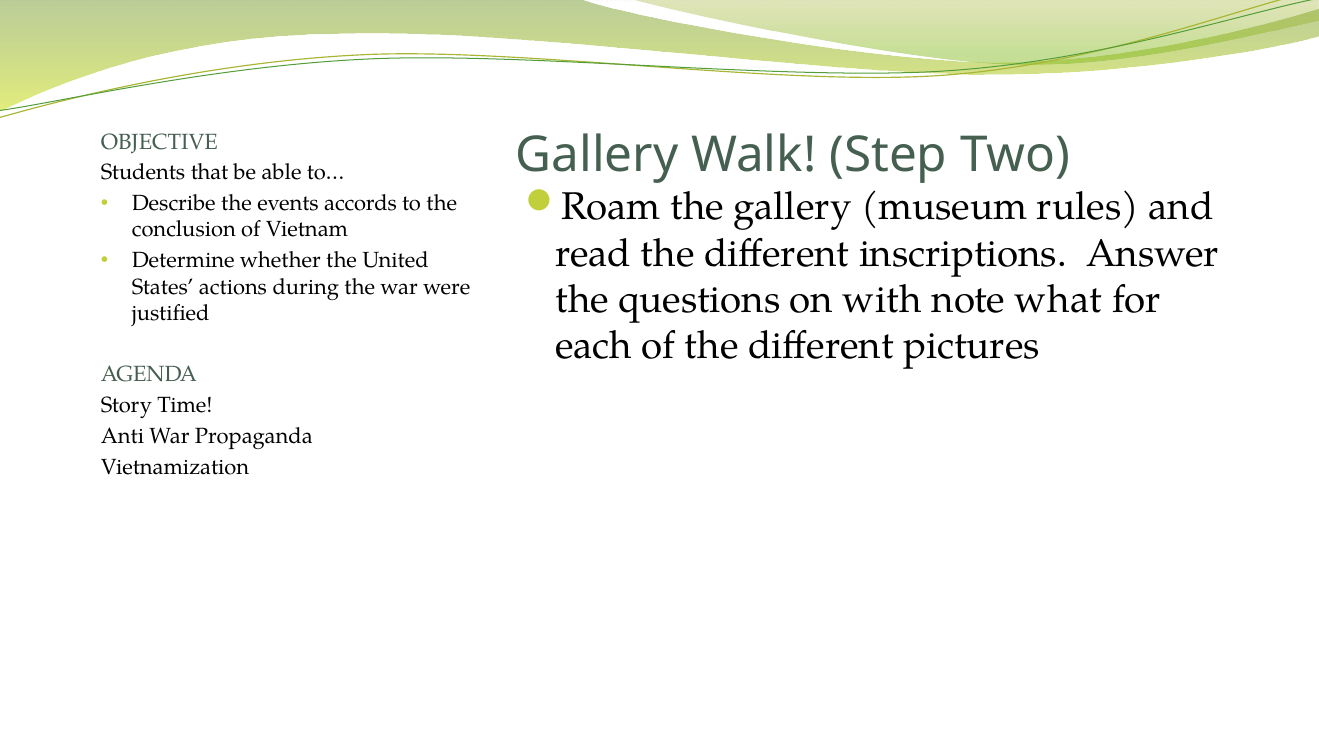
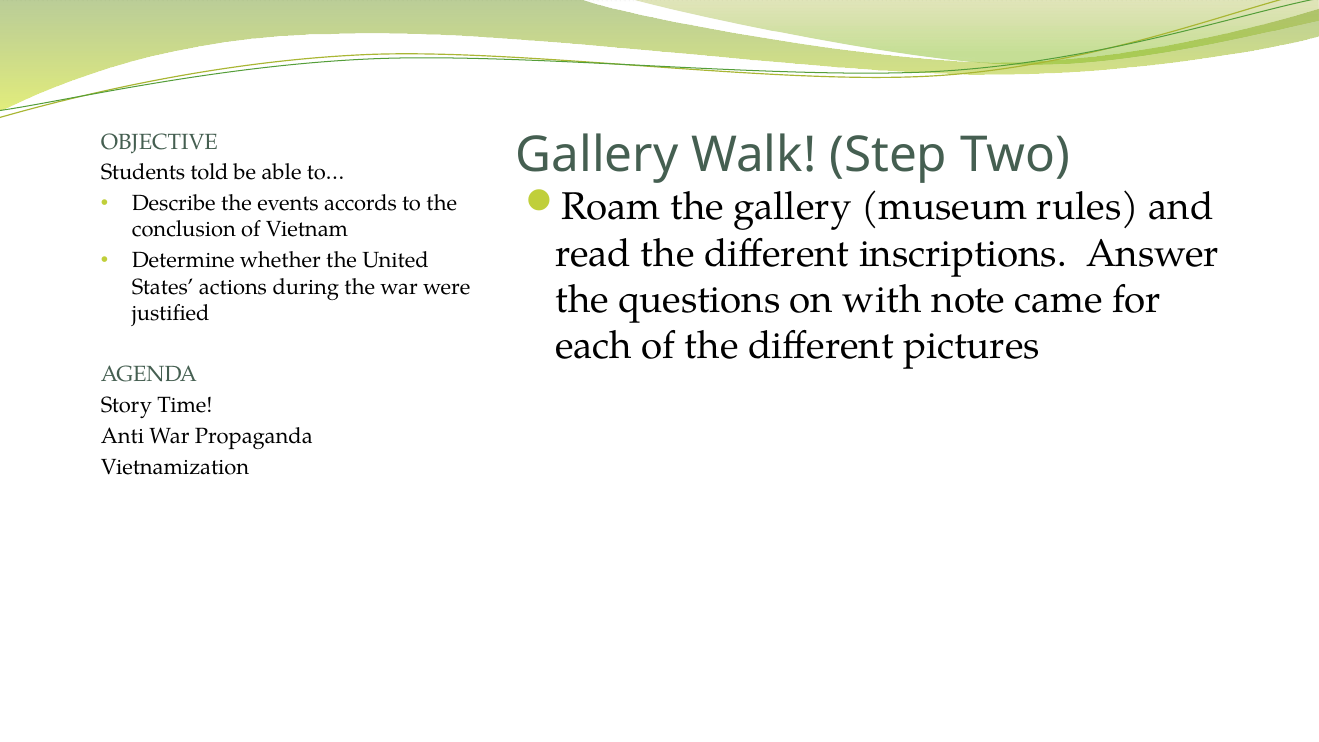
that: that -> told
what: what -> came
